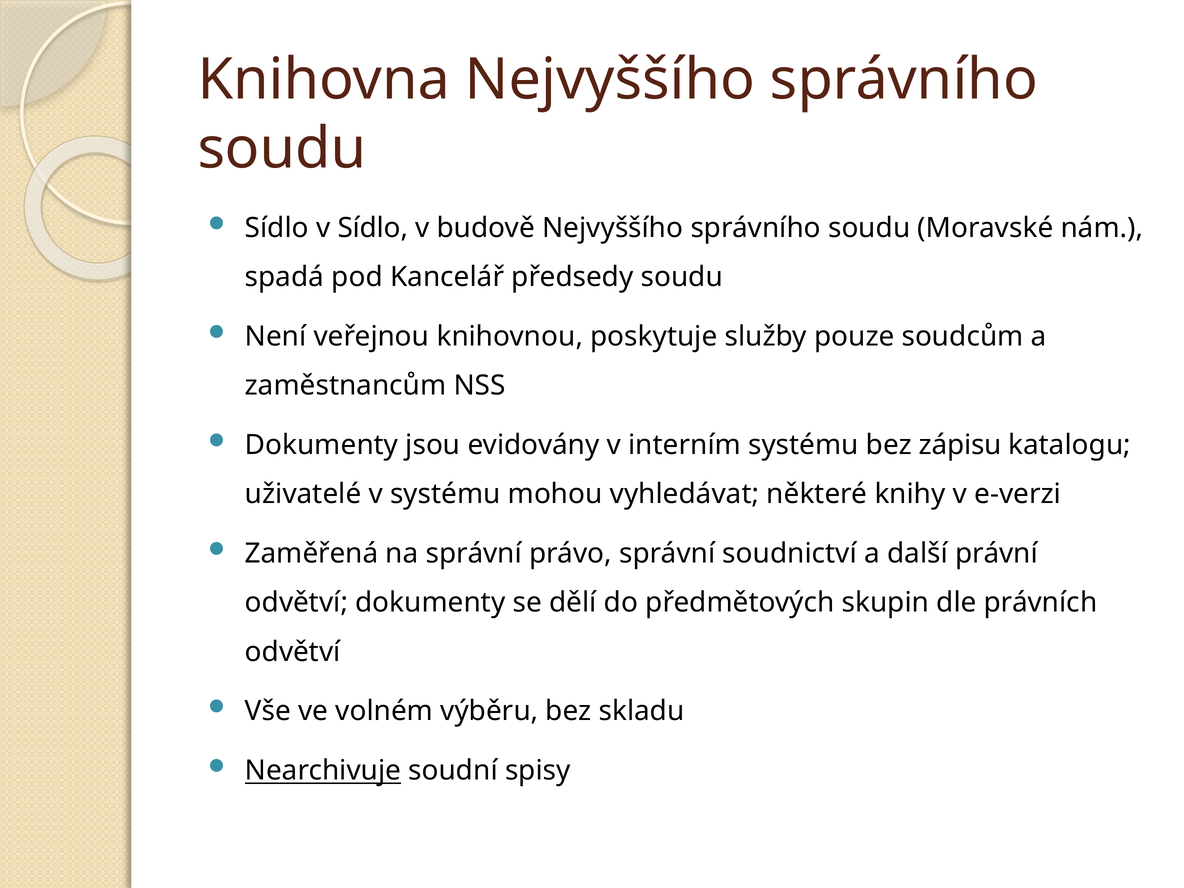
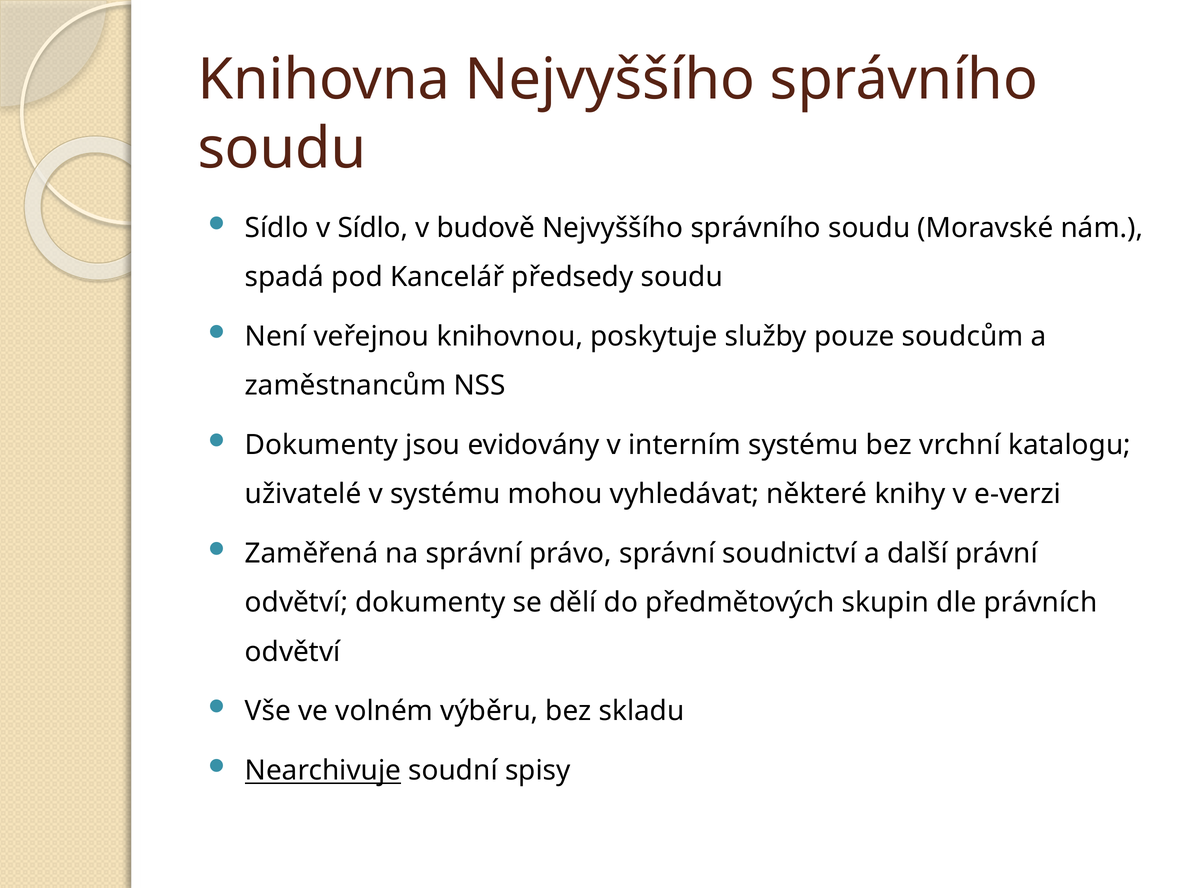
zápisu: zápisu -> vrchní
